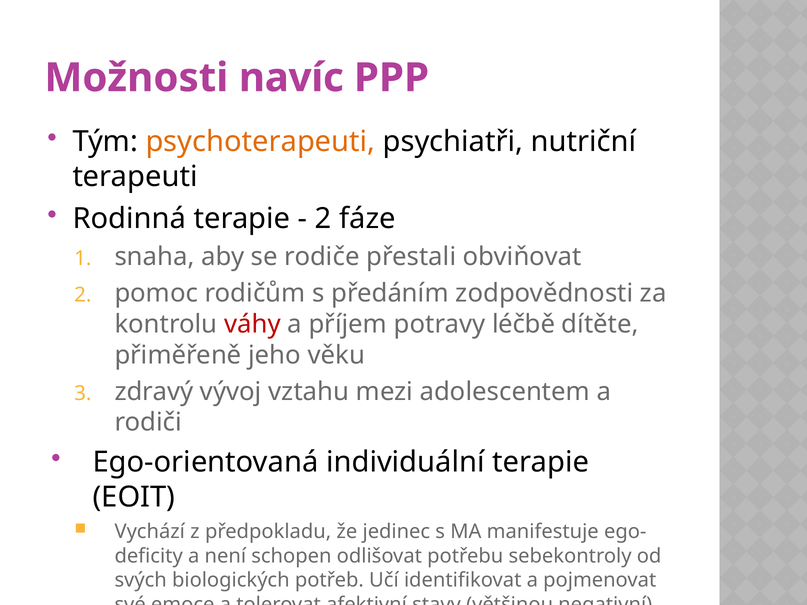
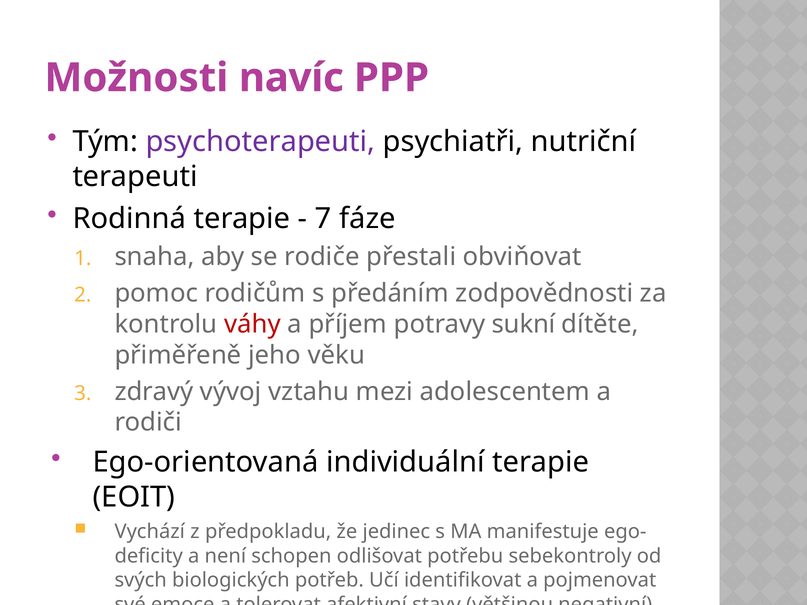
psychoterapeuti colour: orange -> purple
2 at (323, 219): 2 -> 7
léčbě: léčbě -> sukní
